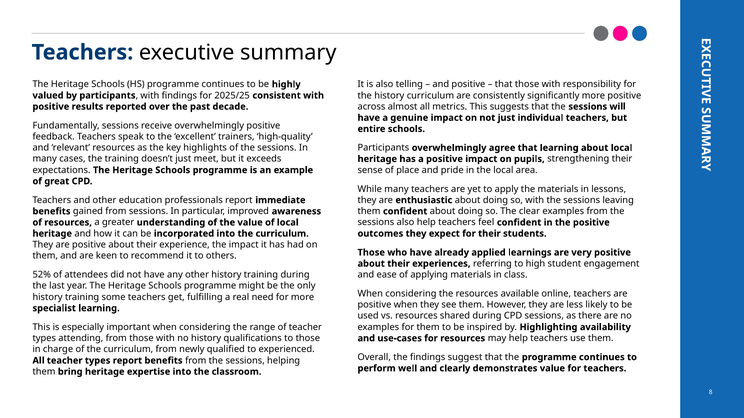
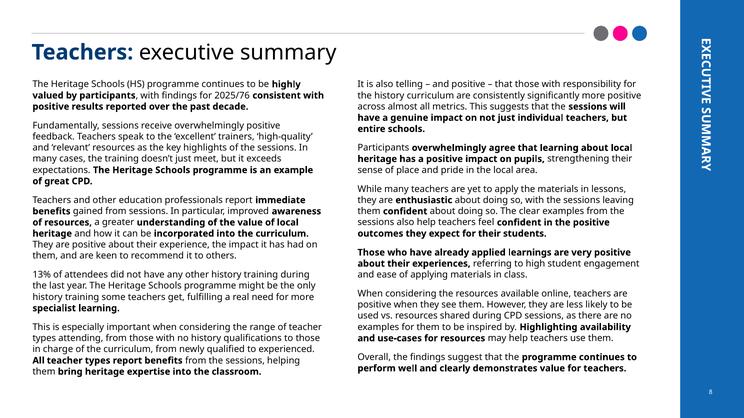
2025/25: 2025/25 -> 2025/76
52%: 52% -> 13%
